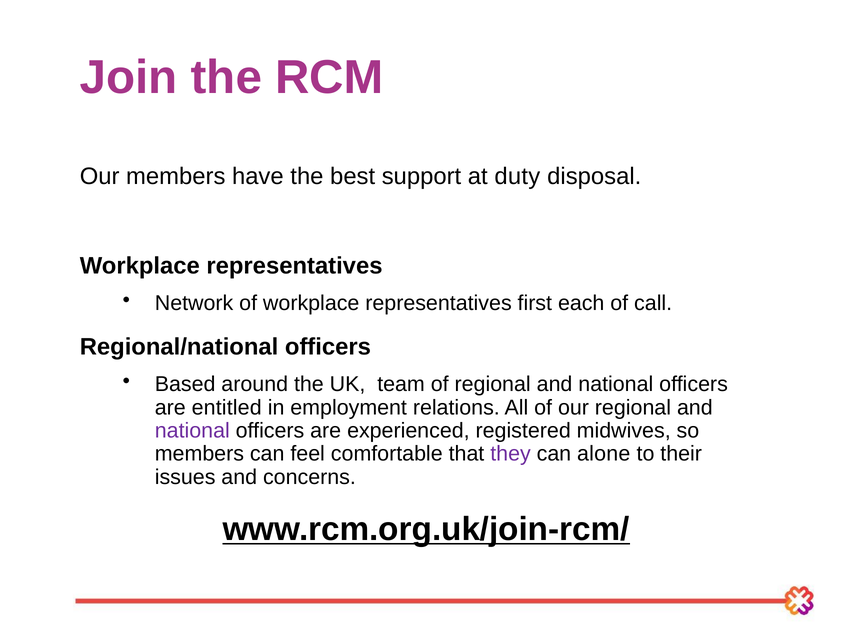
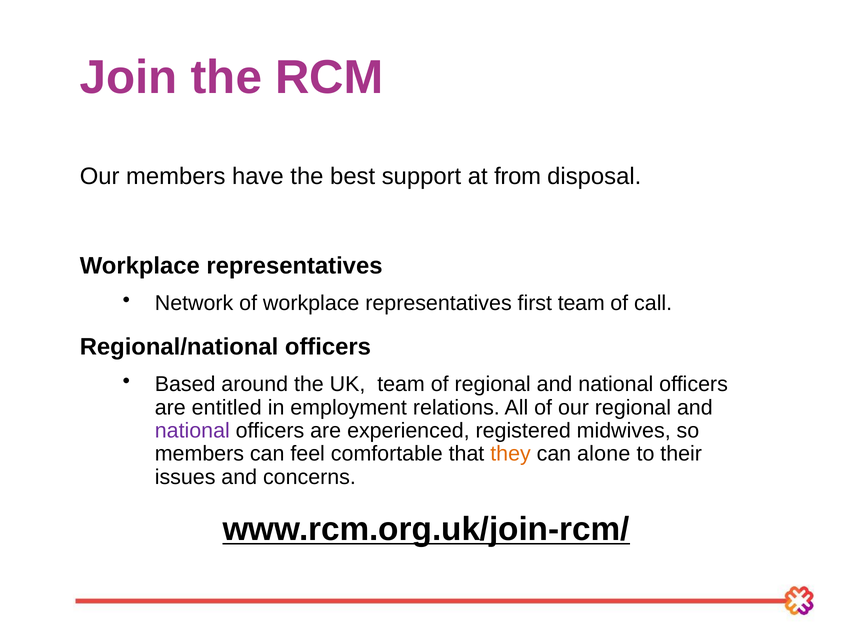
duty: duty -> from
first each: each -> team
they colour: purple -> orange
